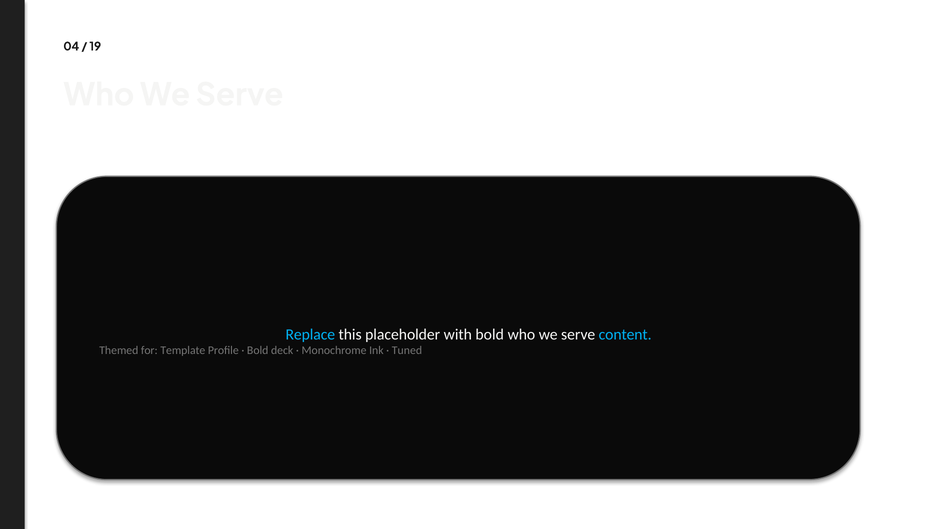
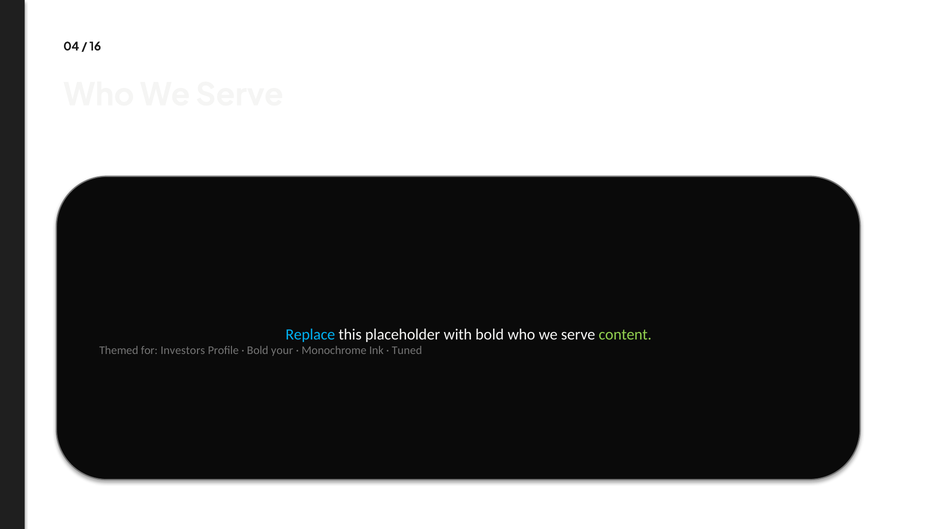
19: 19 -> 16
content colour: light blue -> light green
Template: Template -> Investors
deck: deck -> your
